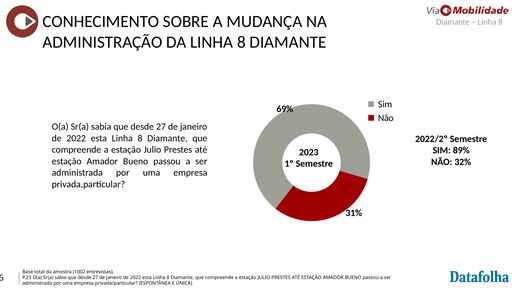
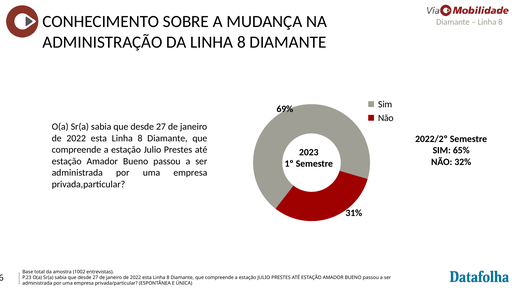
89%: 89% -> 65%
